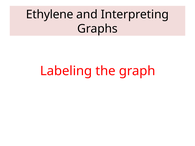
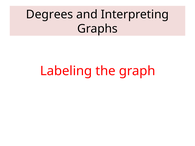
Ethylene: Ethylene -> Degrees
